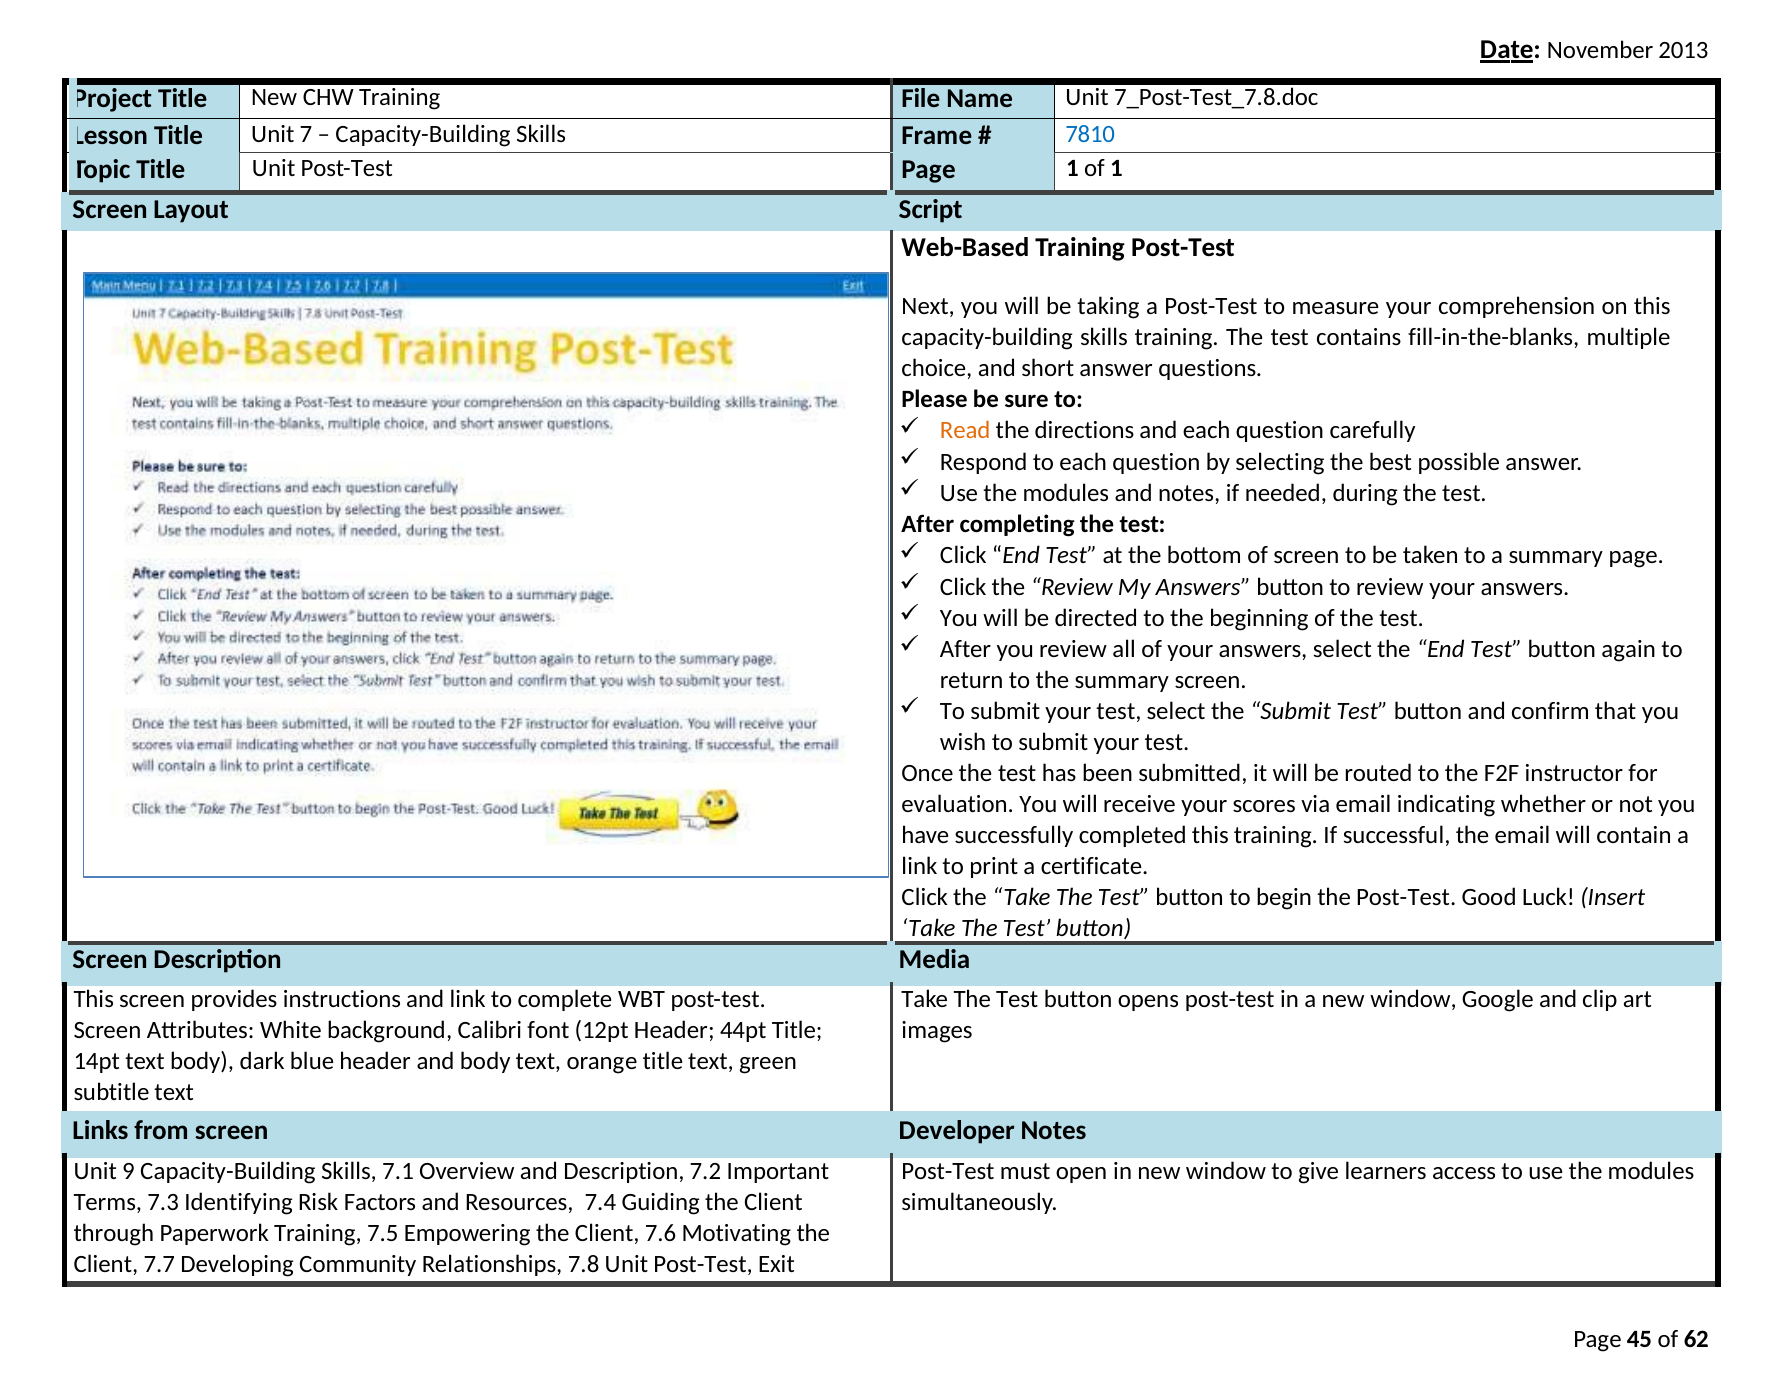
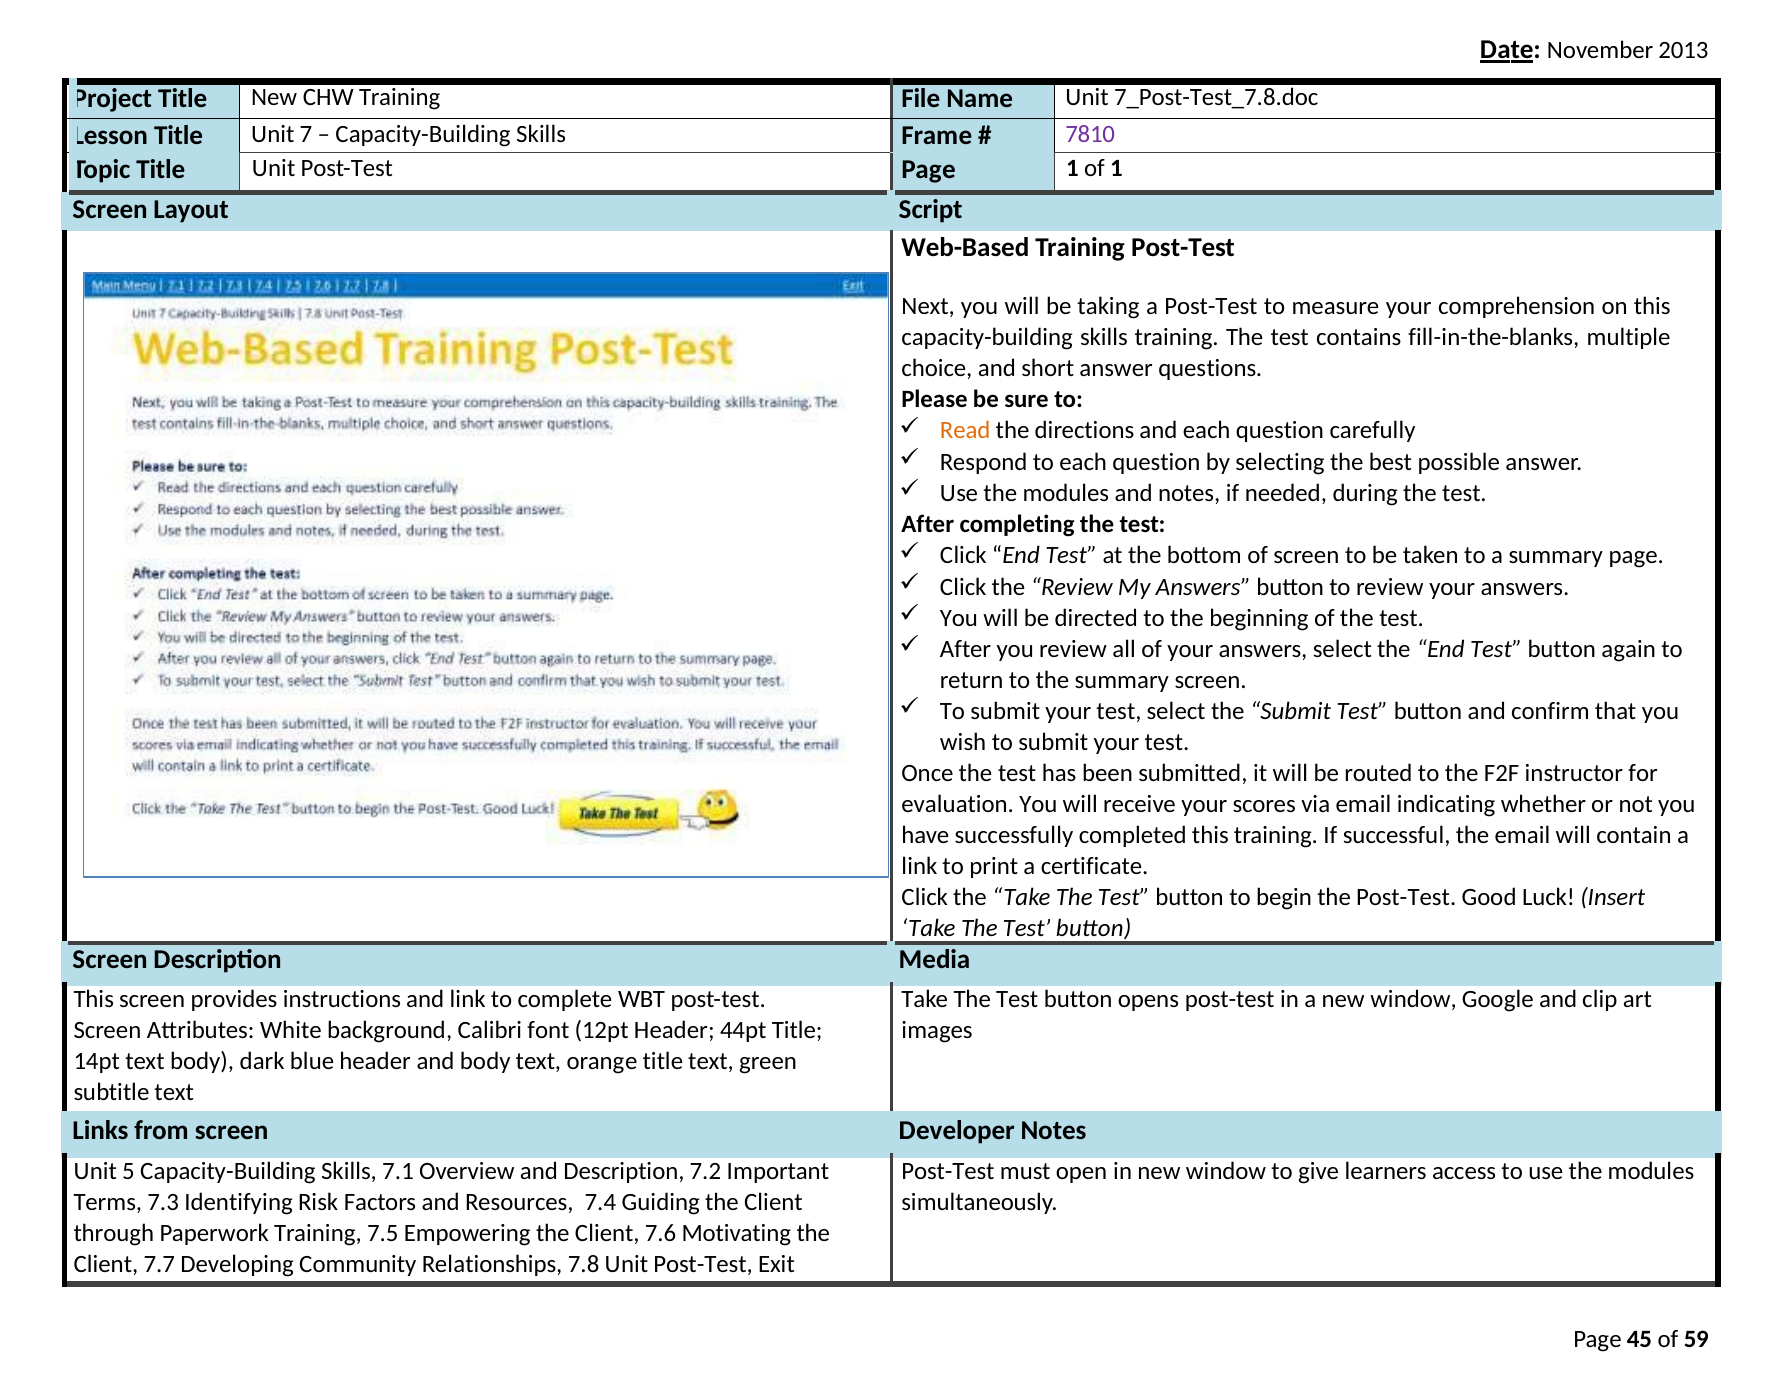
7810 colour: blue -> purple
9: 9 -> 5
62: 62 -> 59
